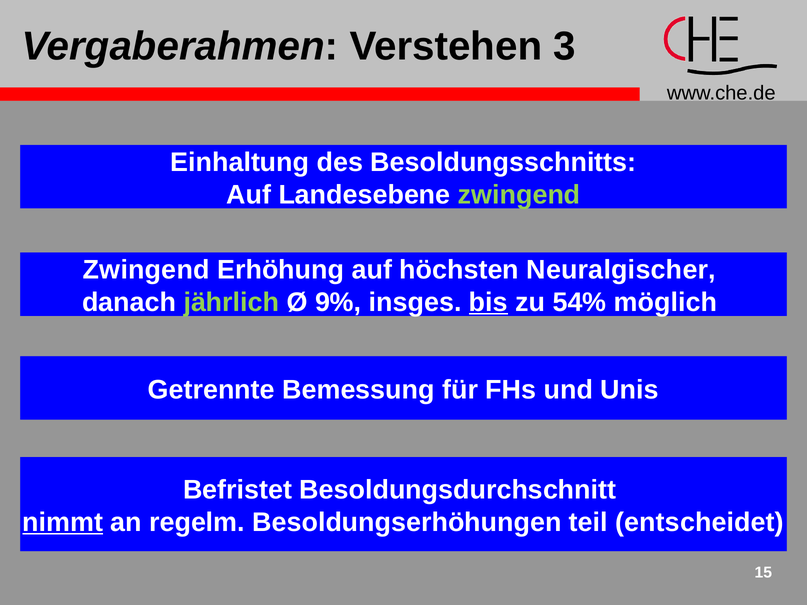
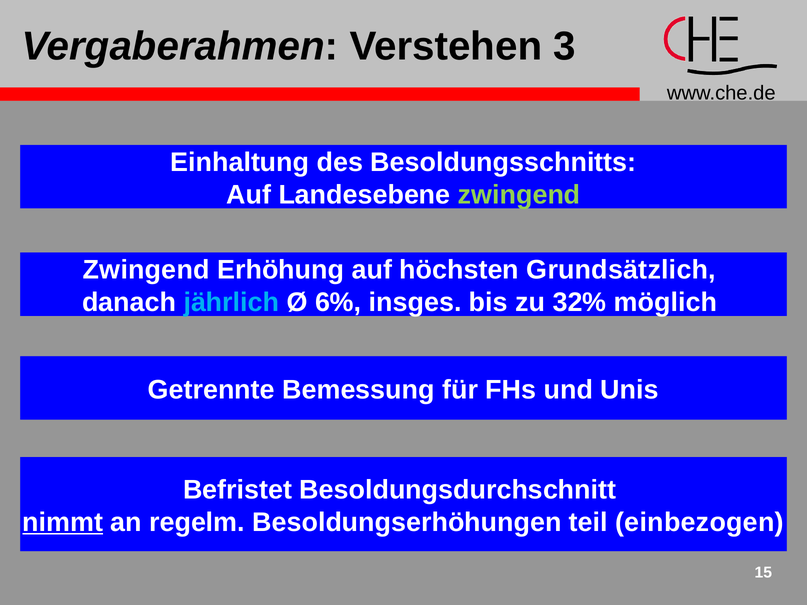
Neuralgischer: Neuralgischer -> Grundsätzlich
jährlich colour: light green -> light blue
9%: 9% -> 6%
bis underline: present -> none
54%: 54% -> 32%
entscheidet: entscheidet -> einbezogen
